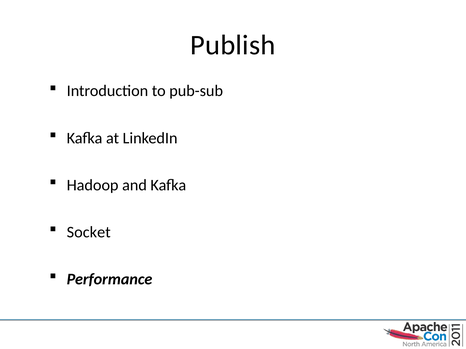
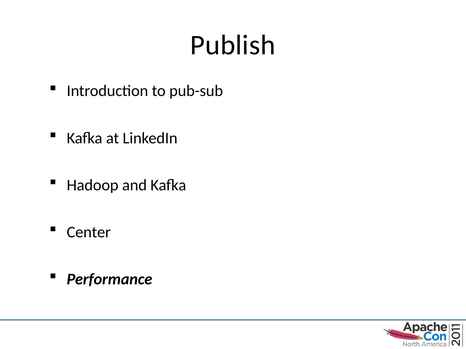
Socket: Socket -> Center
